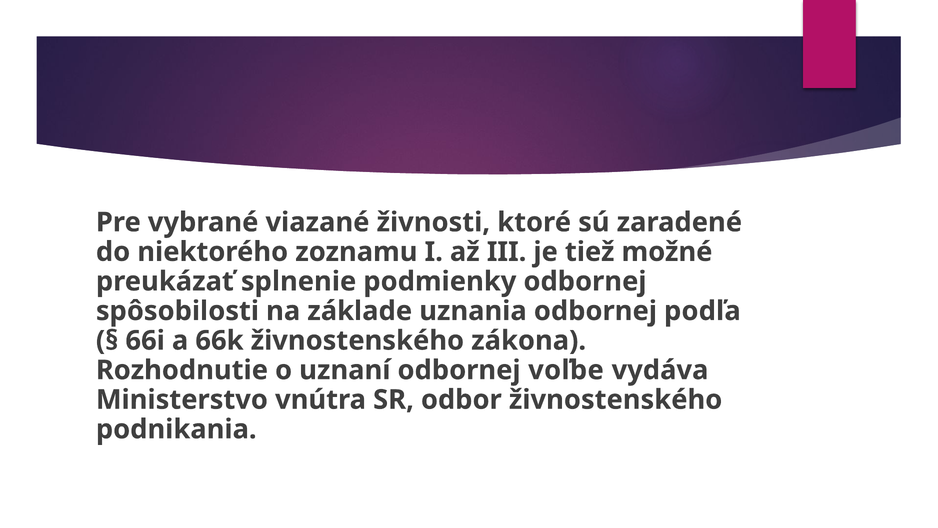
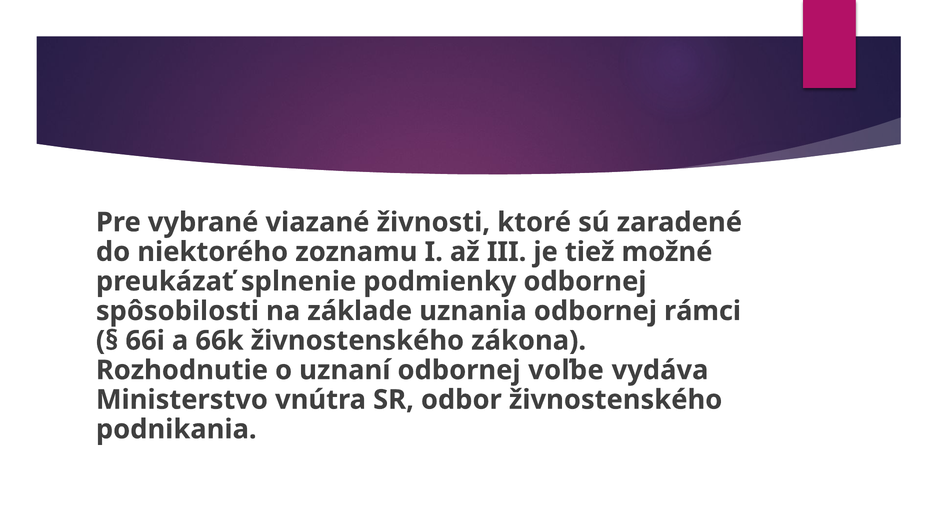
podľa: podľa -> rámci
